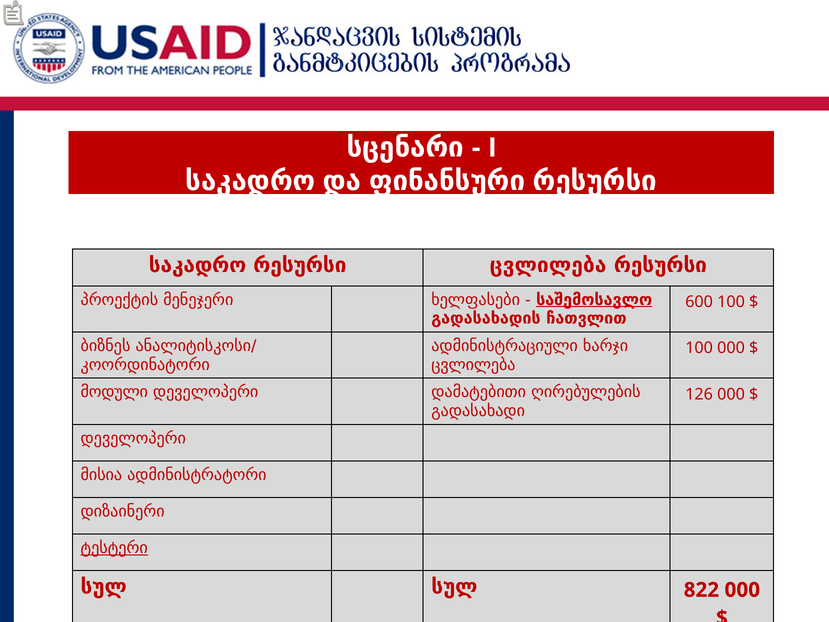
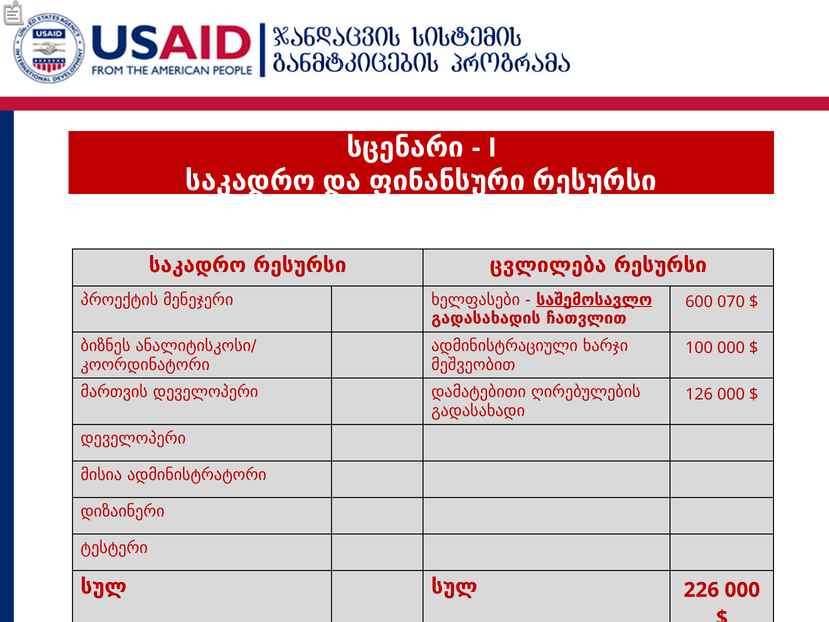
600 100: 100 -> 070
ცვლილება at (473, 365): ცვლილება -> მეშვეობით
მოდული: მოდული -> მართვის
ტესტერი underline: present -> none
822: 822 -> 226
